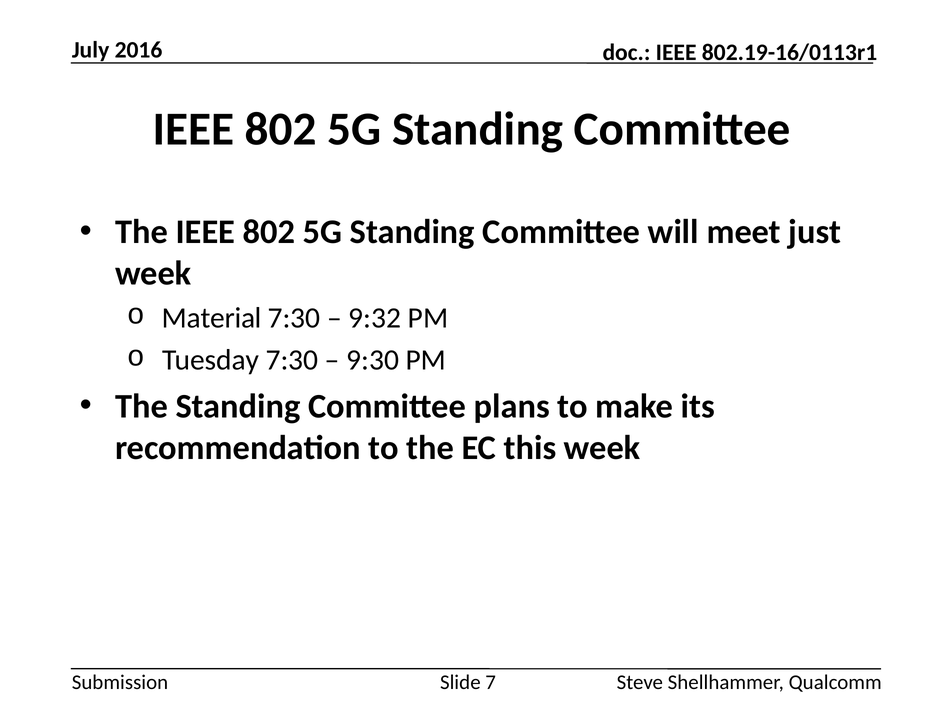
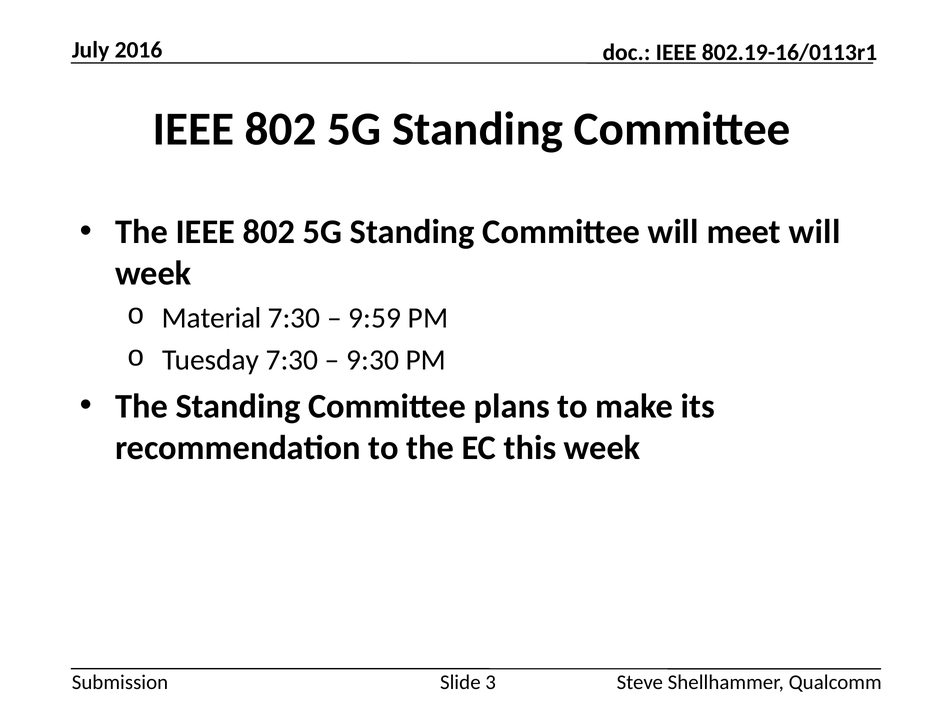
meet just: just -> will
9:32: 9:32 -> 9:59
7: 7 -> 3
